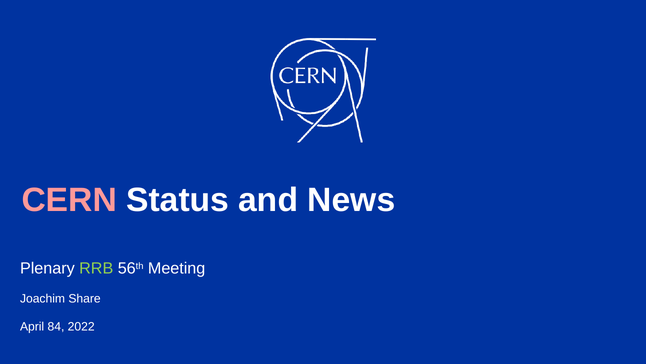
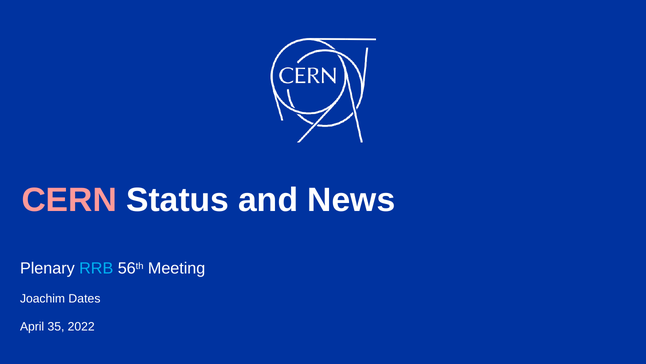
RRB colour: light green -> light blue
Share: Share -> Dates
84: 84 -> 35
